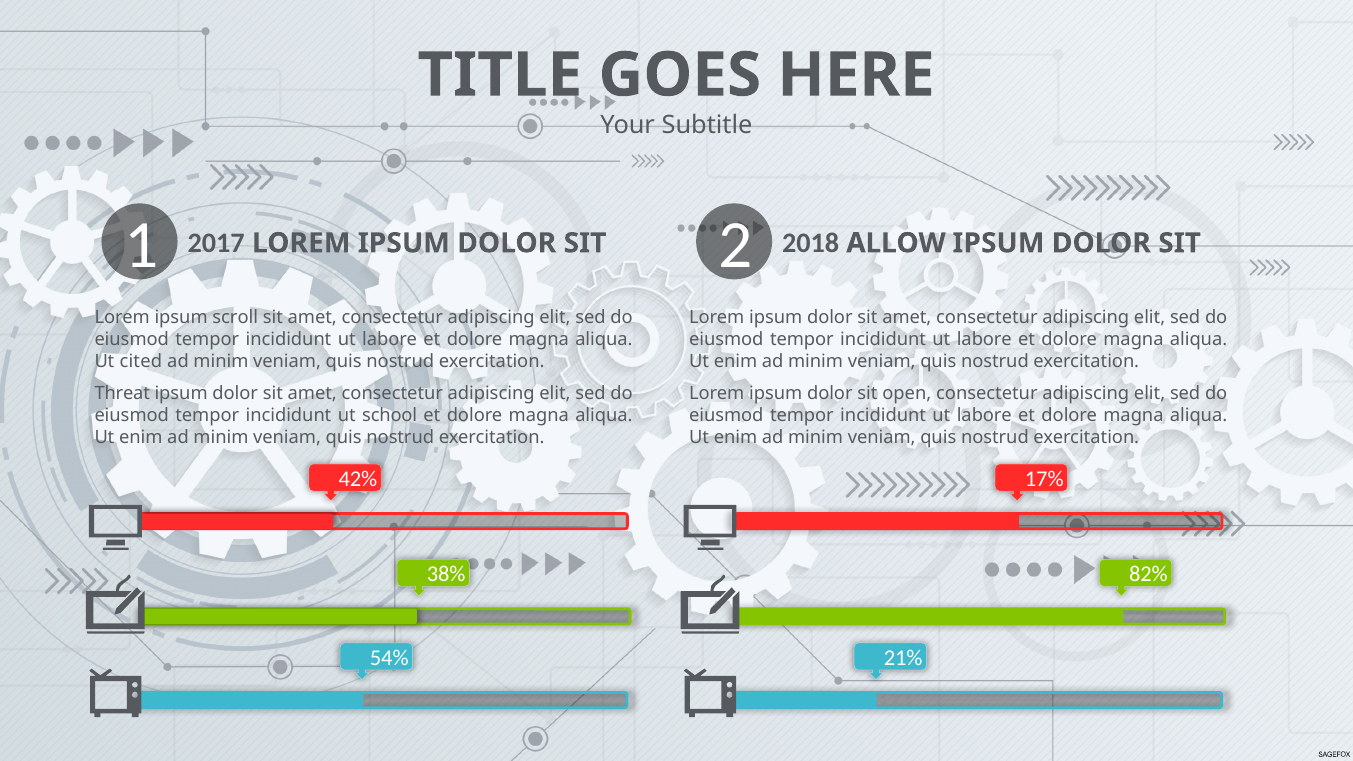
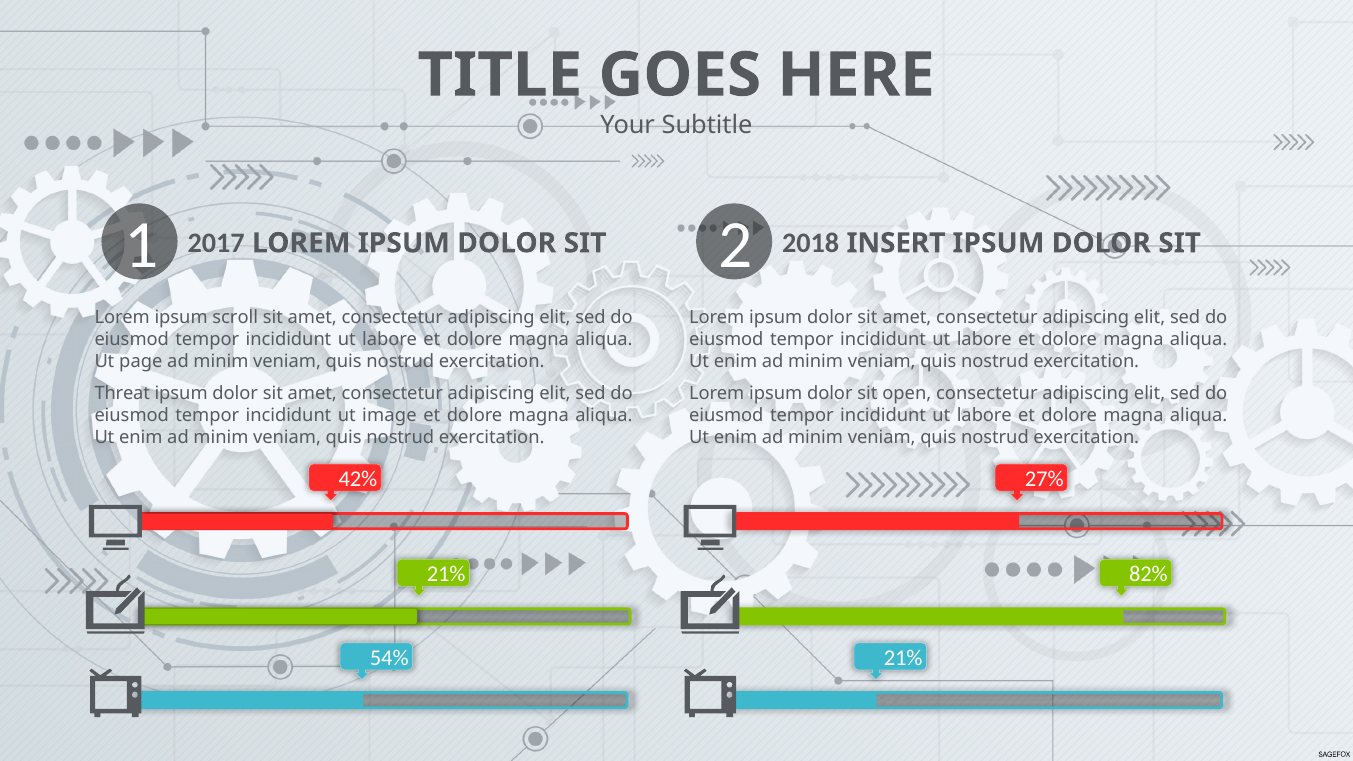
ALLOW: ALLOW -> INSERT
cited: cited -> page
school: school -> image
17%: 17% -> 27%
38% at (446, 575): 38% -> 21%
